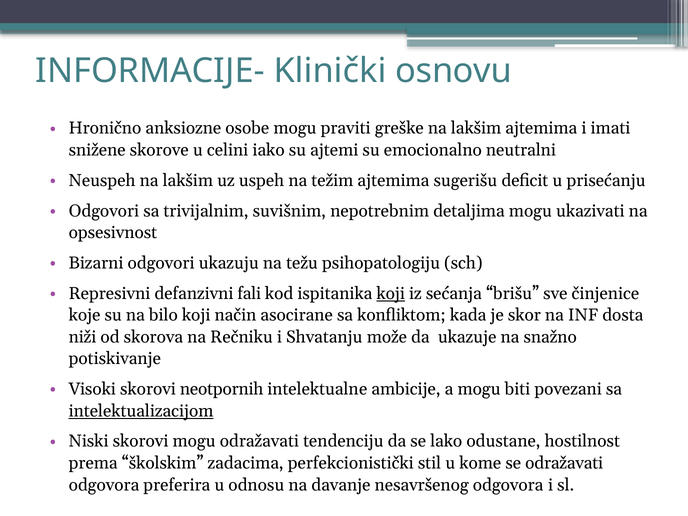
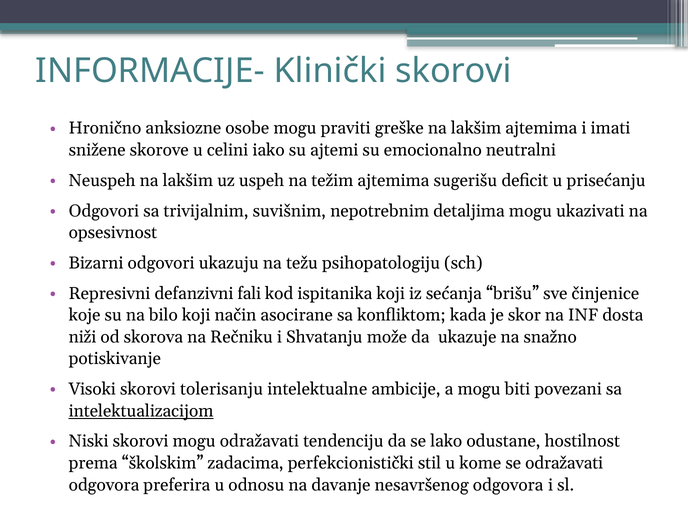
Klinički osnovu: osnovu -> skorovi
koji at (391, 293) underline: present -> none
neotpornih: neotpornih -> tolerisanju
